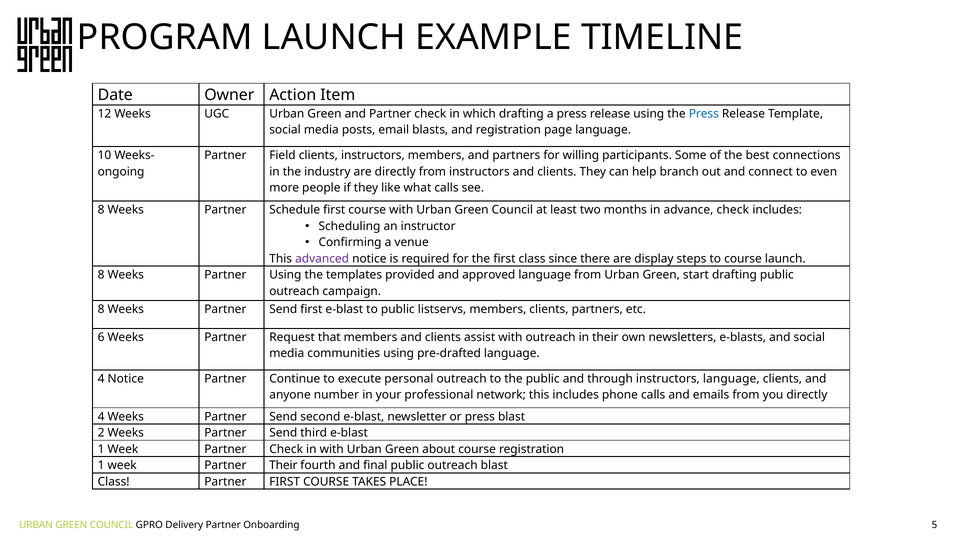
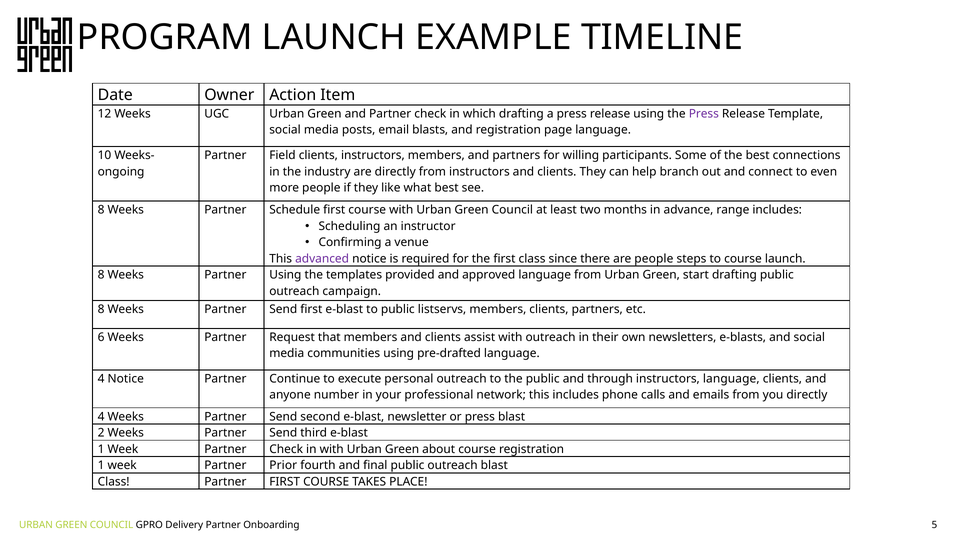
Press at (704, 114) colour: blue -> purple
what calls: calls -> best
advance check: check -> range
are display: display -> people
Partner Their: Their -> Prior
